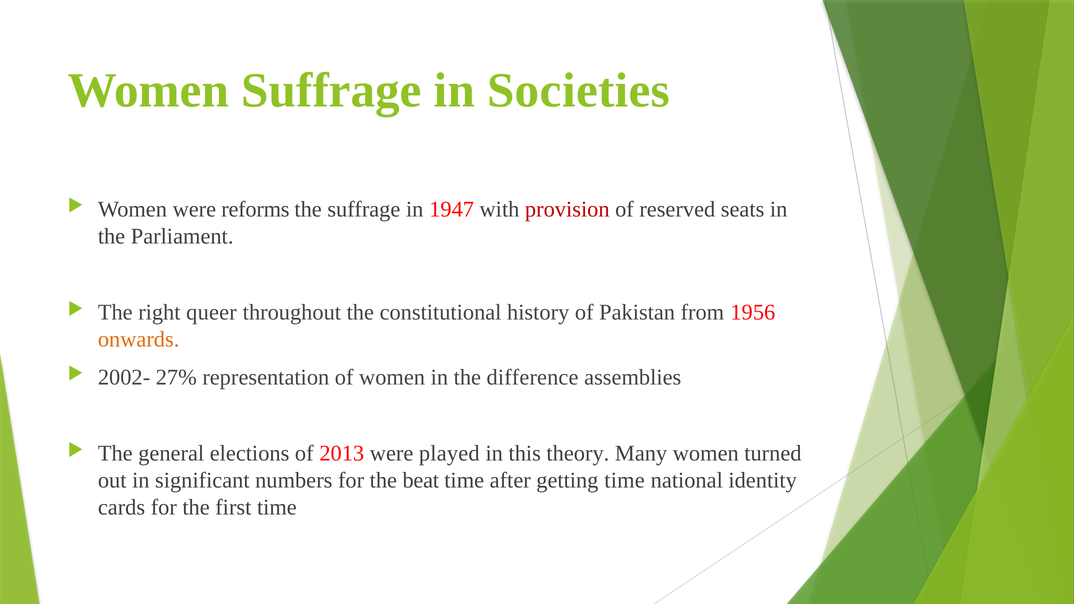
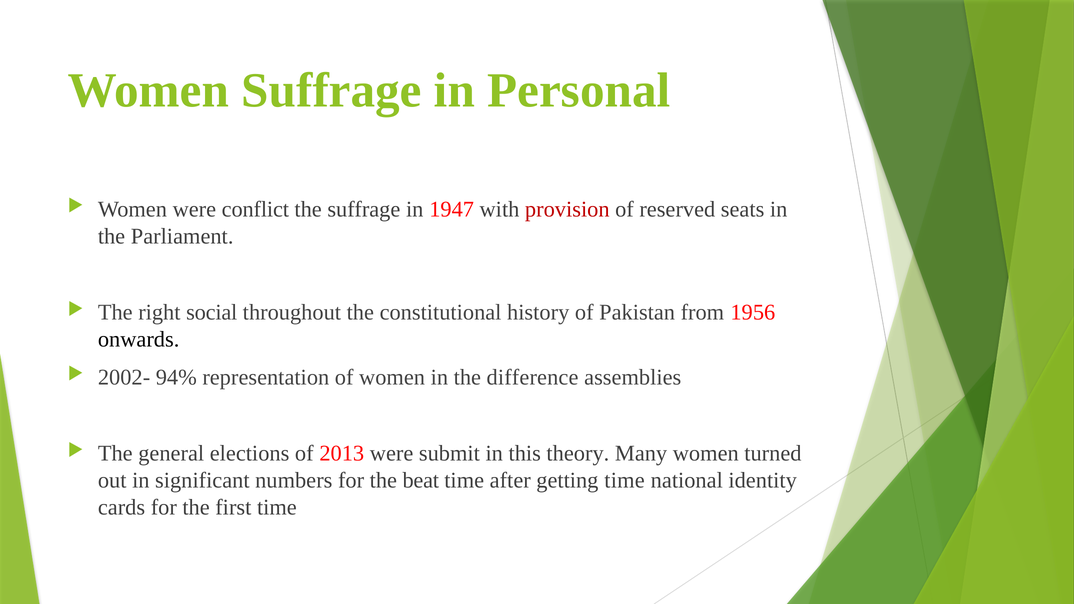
Societies: Societies -> Personal
reforms: reforms -> conflict
queer: queer -> social
onwards colour: orange -> black
27%: 27% -> 94%
played: played -> submit
